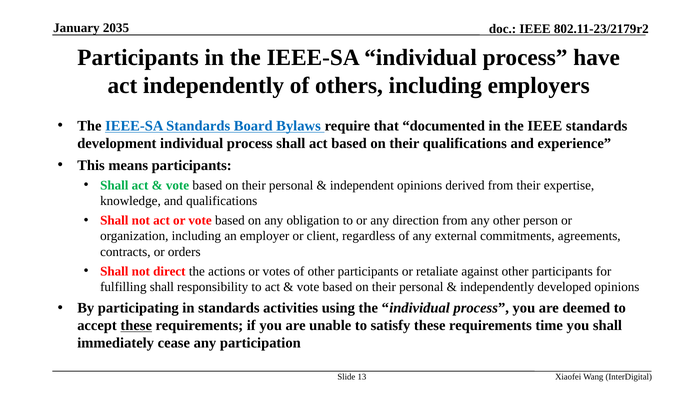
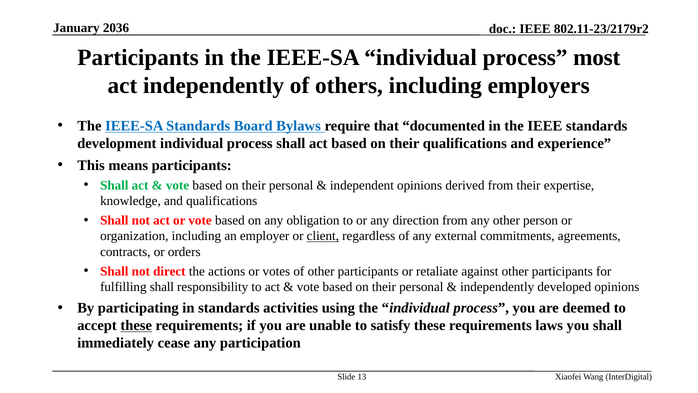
2035: 2035 -> 2036
have: have -> most
client underline: none -> present
time: time -> laws
